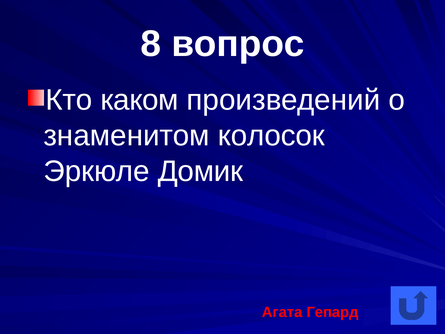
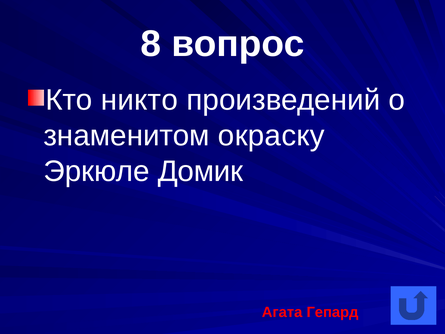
каком: каком -> никто
колосок: колосок -> окраску
